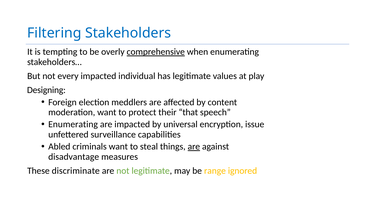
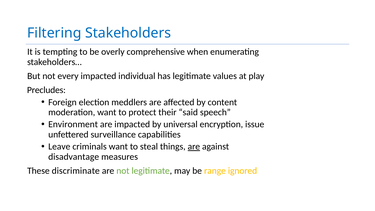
comprehensive underline: present -> none
Designing: Designing -> Precludes
that: that -> said
Enumerating at (73, 124): Enumerating -> Environment
Abled: Abled -> Leave
